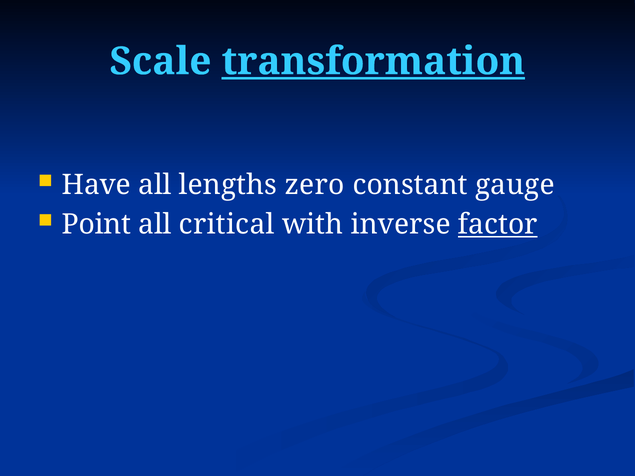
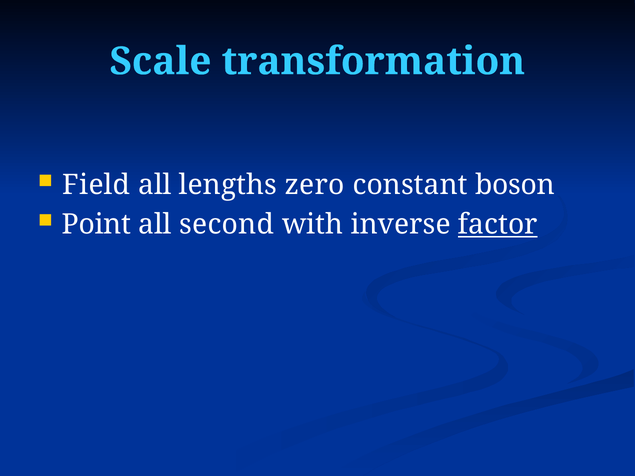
transformation underline: present -> none
Have: Have -> Field
gauge: gauge -> boson
critical: critical -> second
